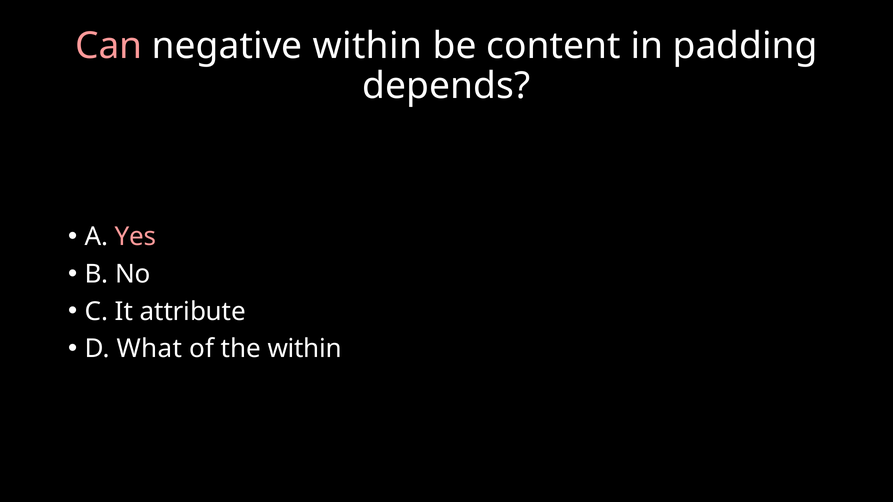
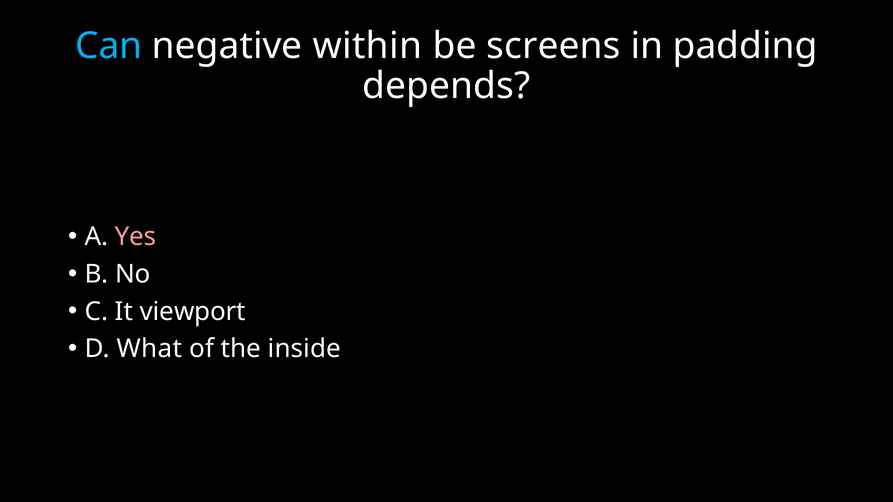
Can colour: pink -> light blue
content: content -> screens
attribute: attribute -> viewport
the within: within -> inside
